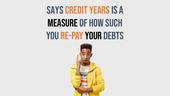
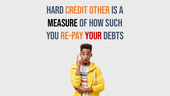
Says: Says -> Hard
years: years -> other
your colour: black -> red
